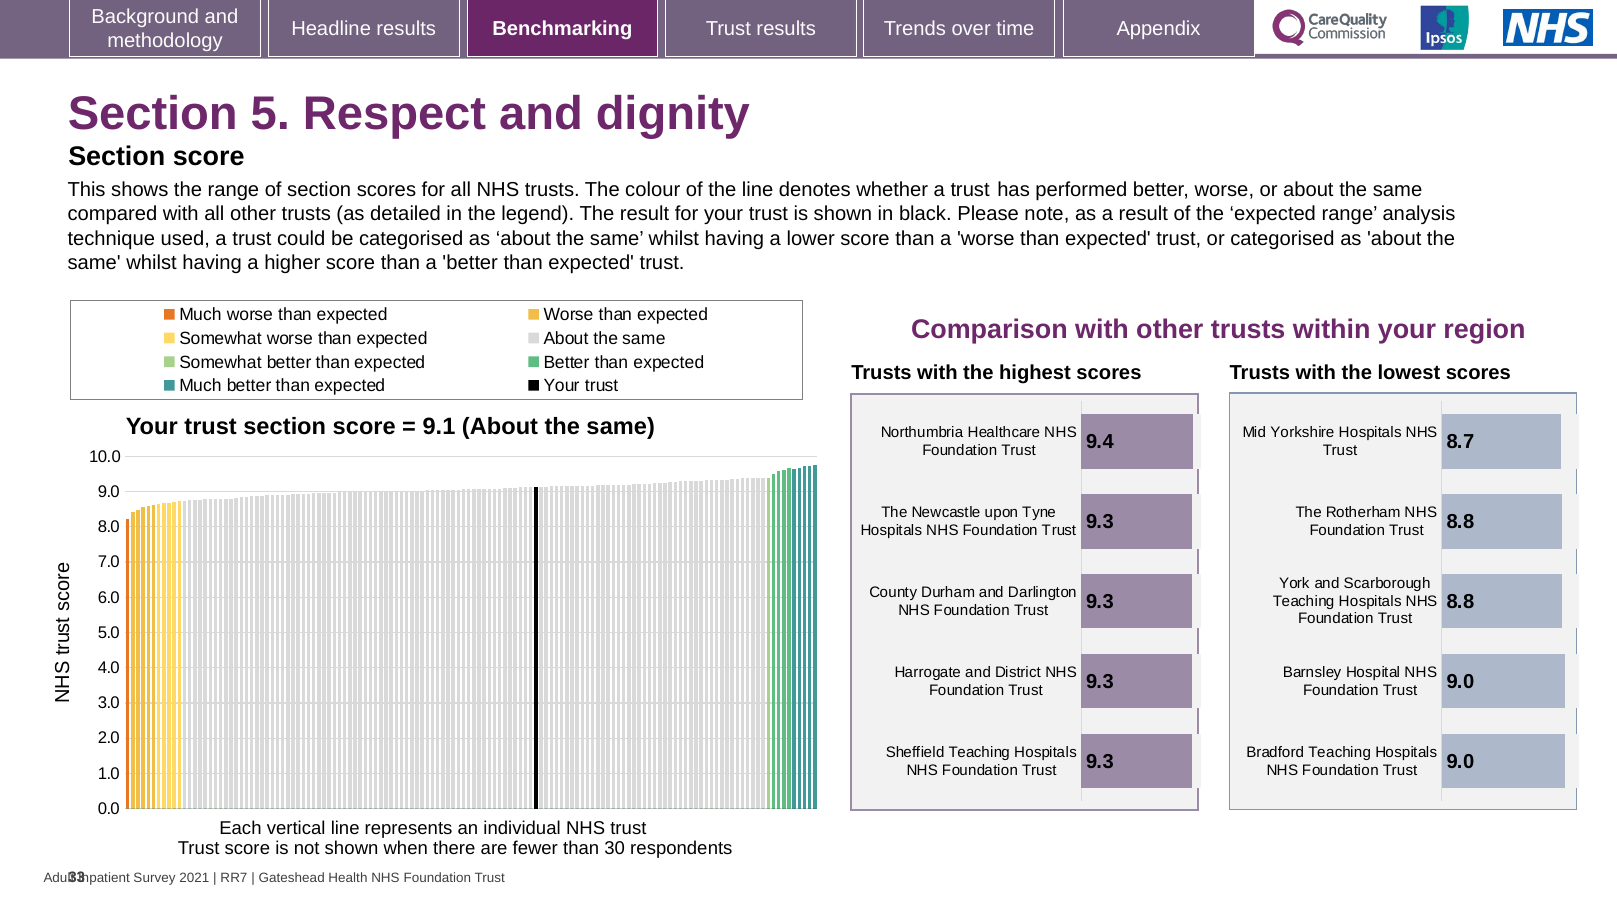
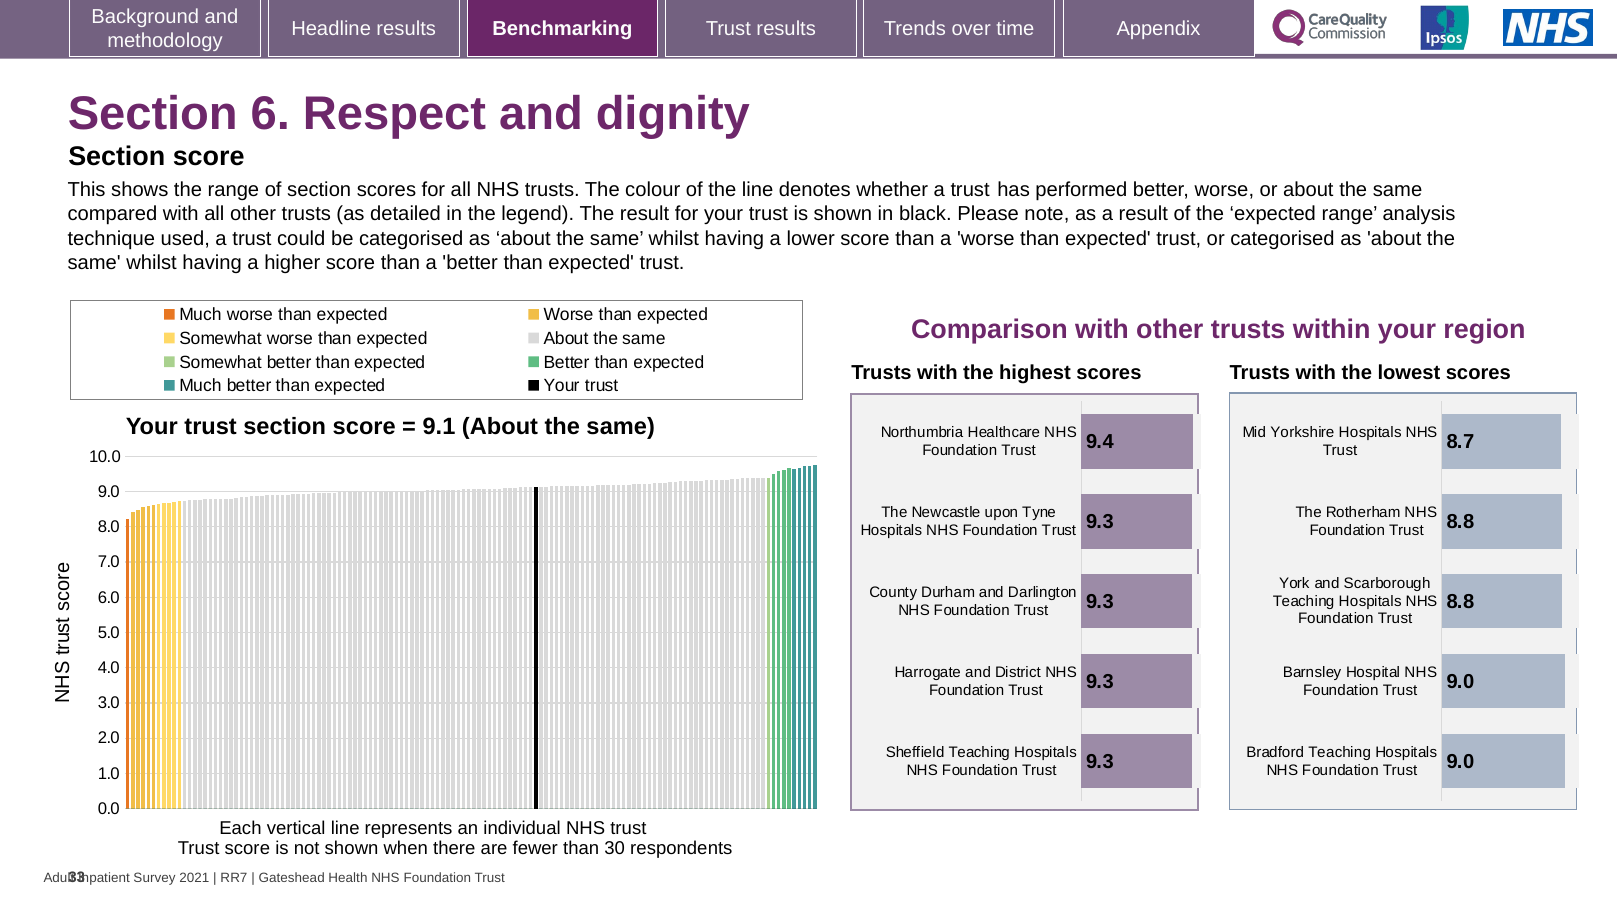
5: 5 -> 6
